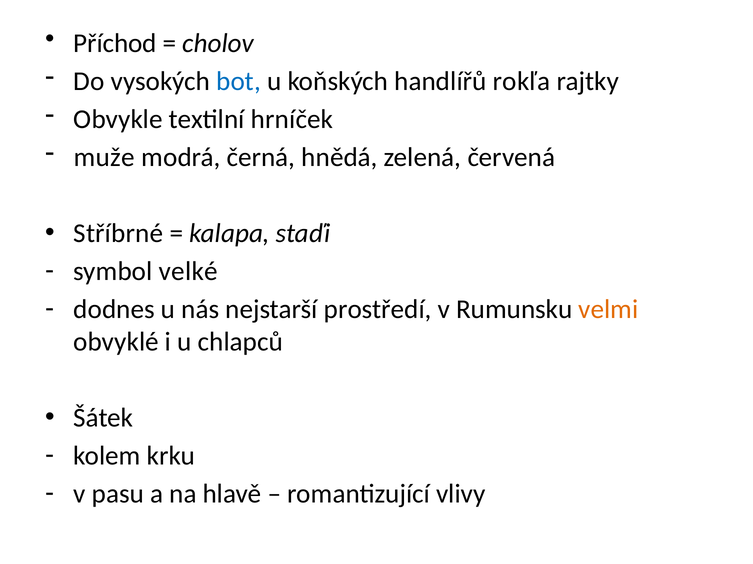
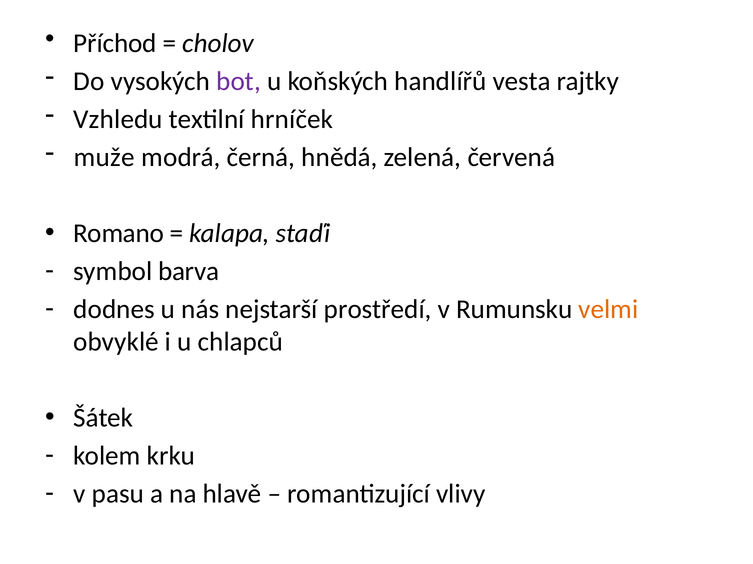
bot colour: blue -> purple
rokľa: rokľa -> vesta
Obvykle: Obvykle -> Vzhledu
Stříbrné: Stříbrné -> Romano
velké: velké -> barva
